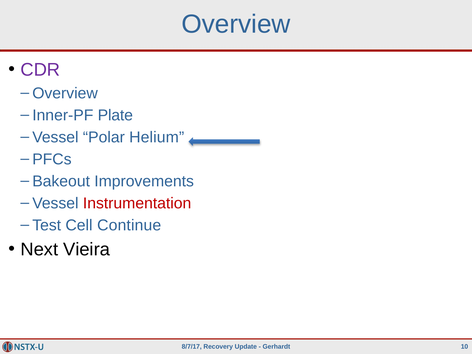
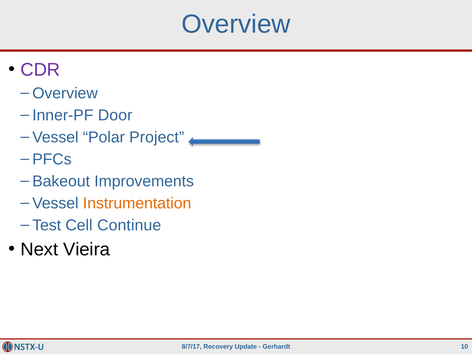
Plate: Plate -> Door
Helium: Helium -> Project
Instrumentation colour: red -> orange
